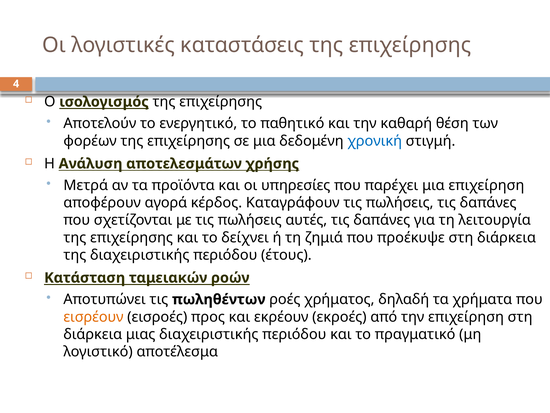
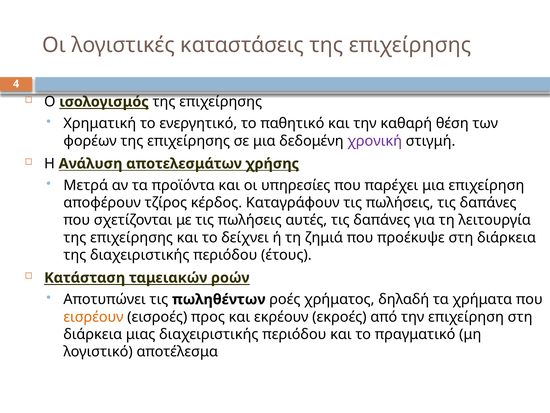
Αποτελούν: Αποτελούν -> Χρηματική
χρονική colour: blue -> purple
αγορά: αγορά -> τζίρος
